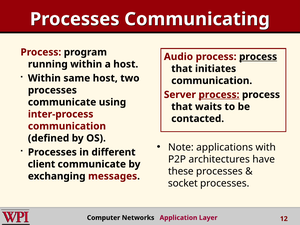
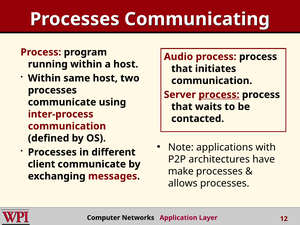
process at (258, 57) underline: present -> none
these: these -> make
socket: socket -> allows
